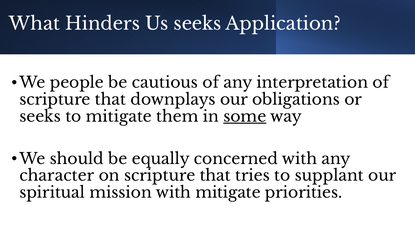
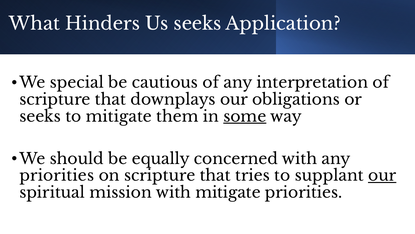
people: people -> special
character at (57, 175): character -> priorities
our at (382, 175) underline: none -> present
